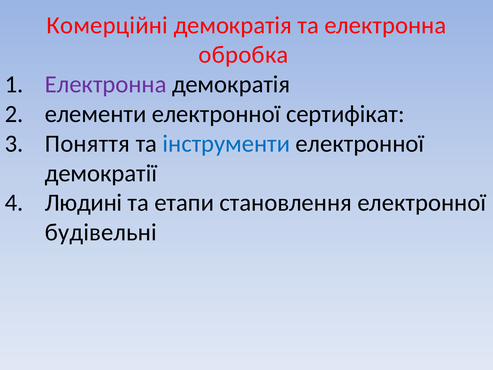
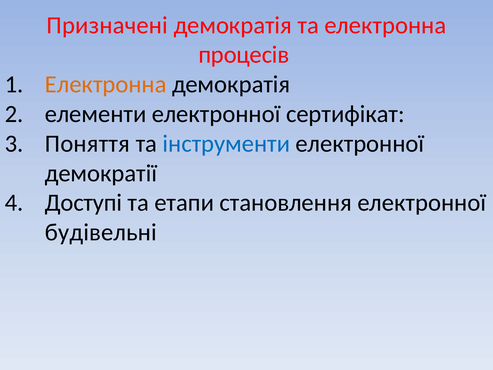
Комерційні: Комерційні -> Призначені
обробка: обробка -> процесів
Електронна at (106, 84) colour: purple -> orange
Людині: Людині -> Доступі
